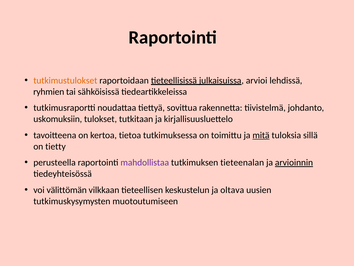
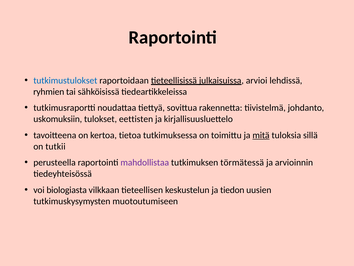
tutkimustulokset colour: orange -> blue
tutkitaan: tutkitaan -> eettisten
tietty: tietty -> tutkii
tieteenalan: tieteenalan -> törmätessä
arvioinnin underline: present -> none
välittömän: välittömän -> biologiasta
oltava: oltava -> tiedon
